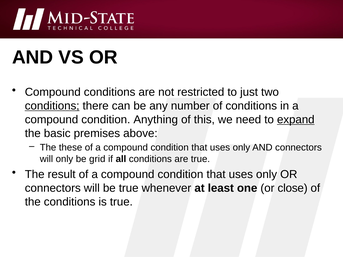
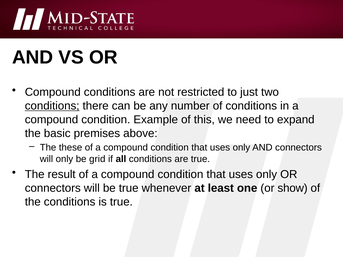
Anything: Anything -> Example
expand underline: present -> none
close: close -> show
